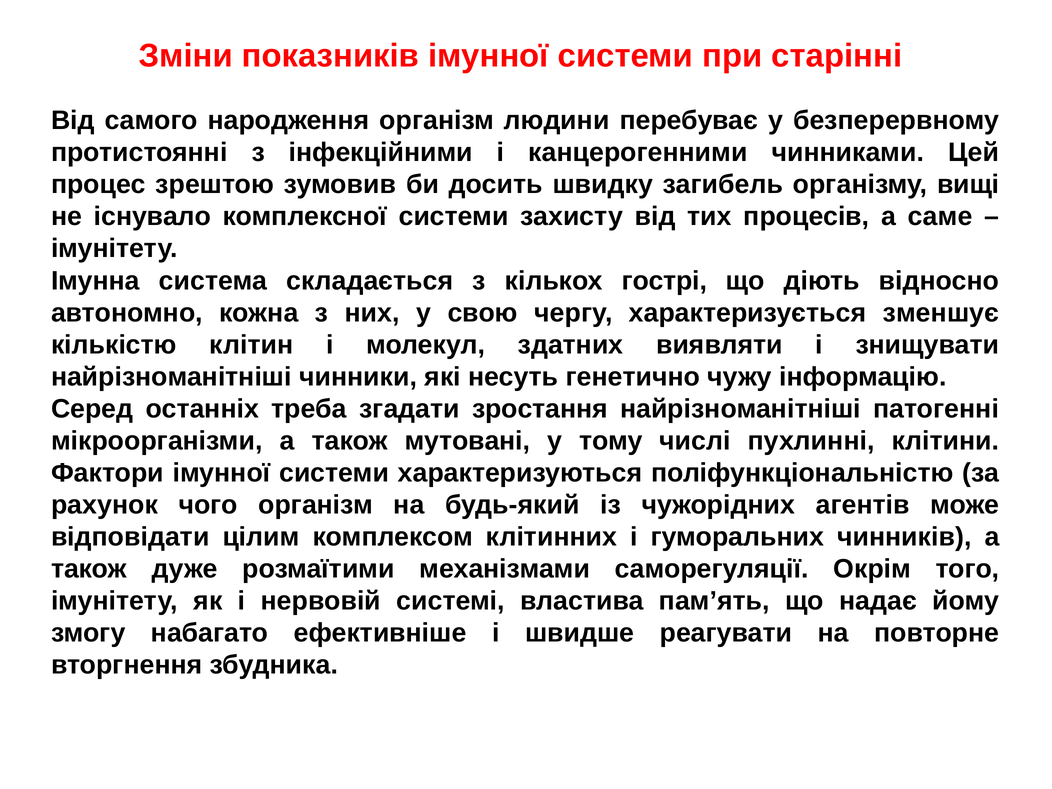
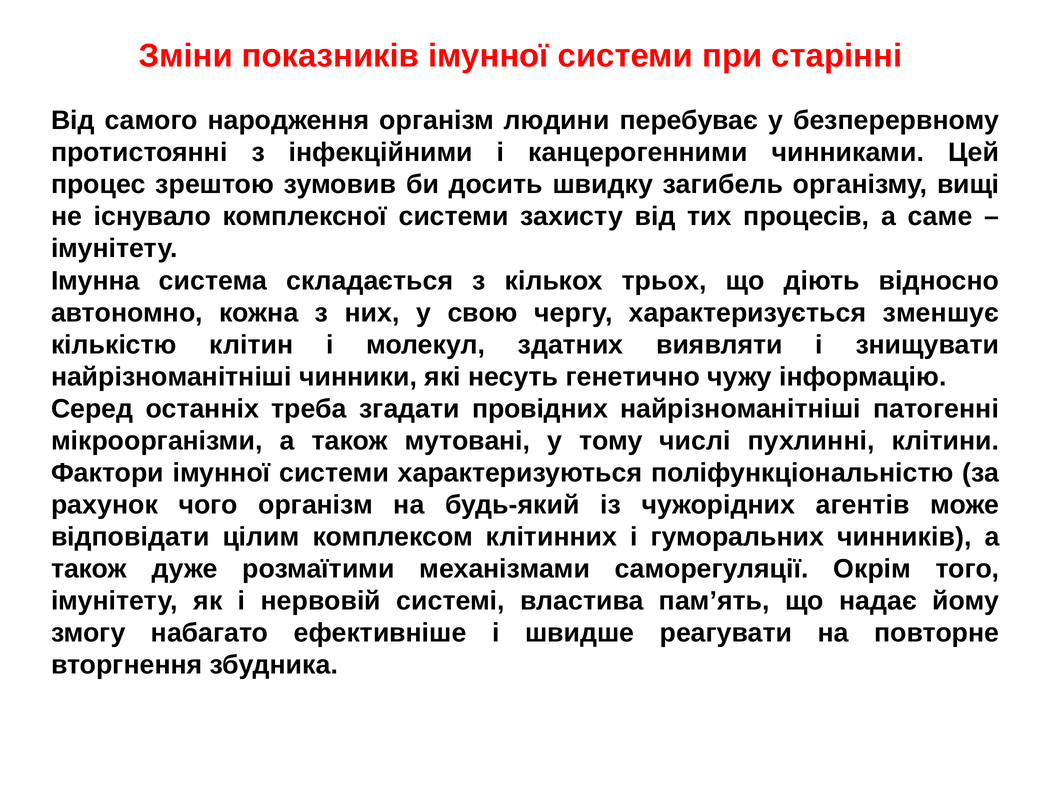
гострі: гострі -> трьох
зростання: зростання -> провідних
